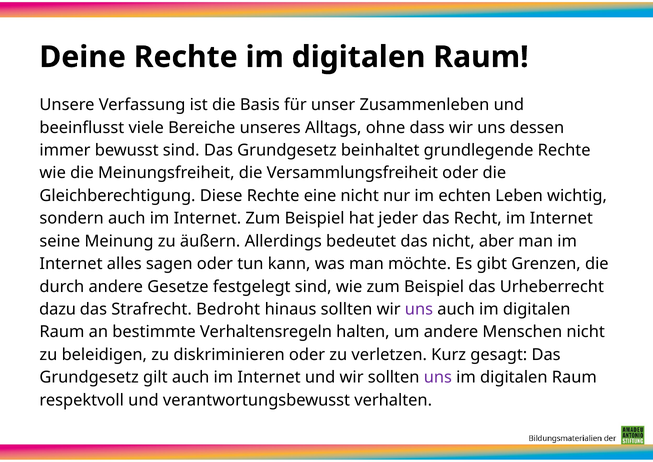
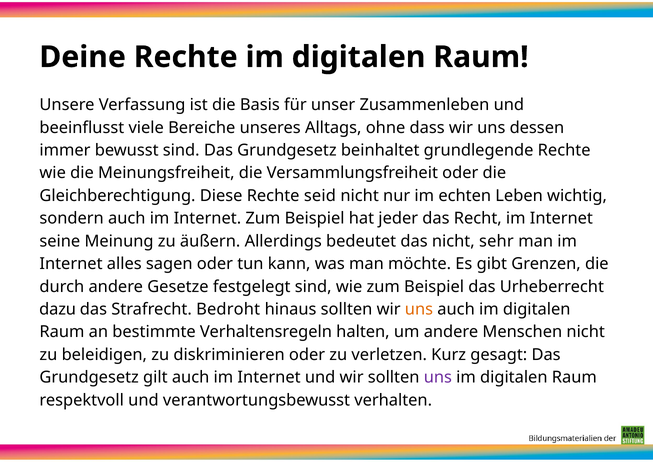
eine: eine -> seid
aber: aber -> sehr
uns at (419, 309) colour: purple -> orange
